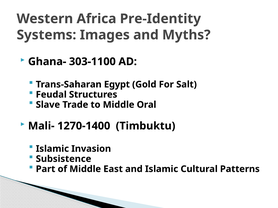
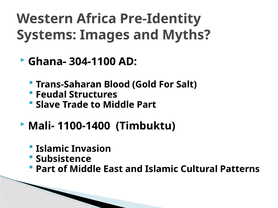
303-1100: 303-1100 -> 304-1100
Egypt: Egypt -> Blood
Middle Oral: Oral -> Part
1270-1400: 1270-1400 -> 1100-1400
